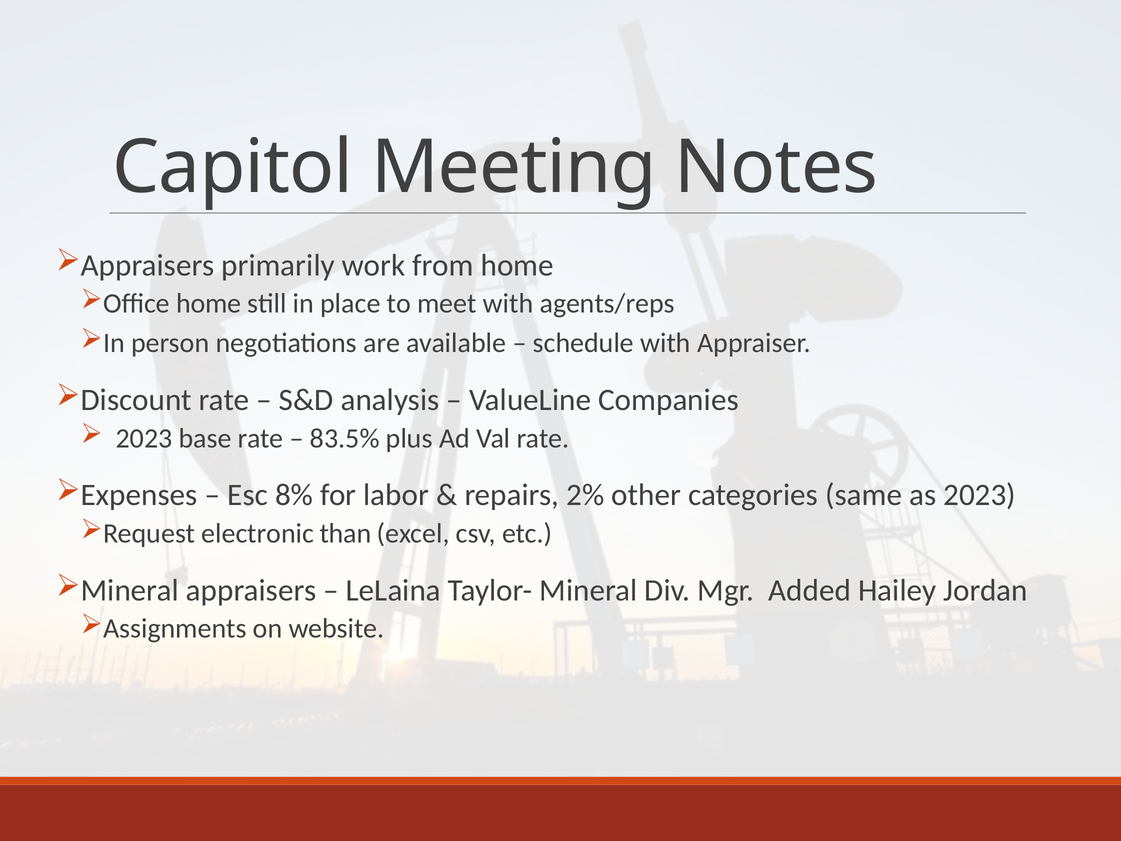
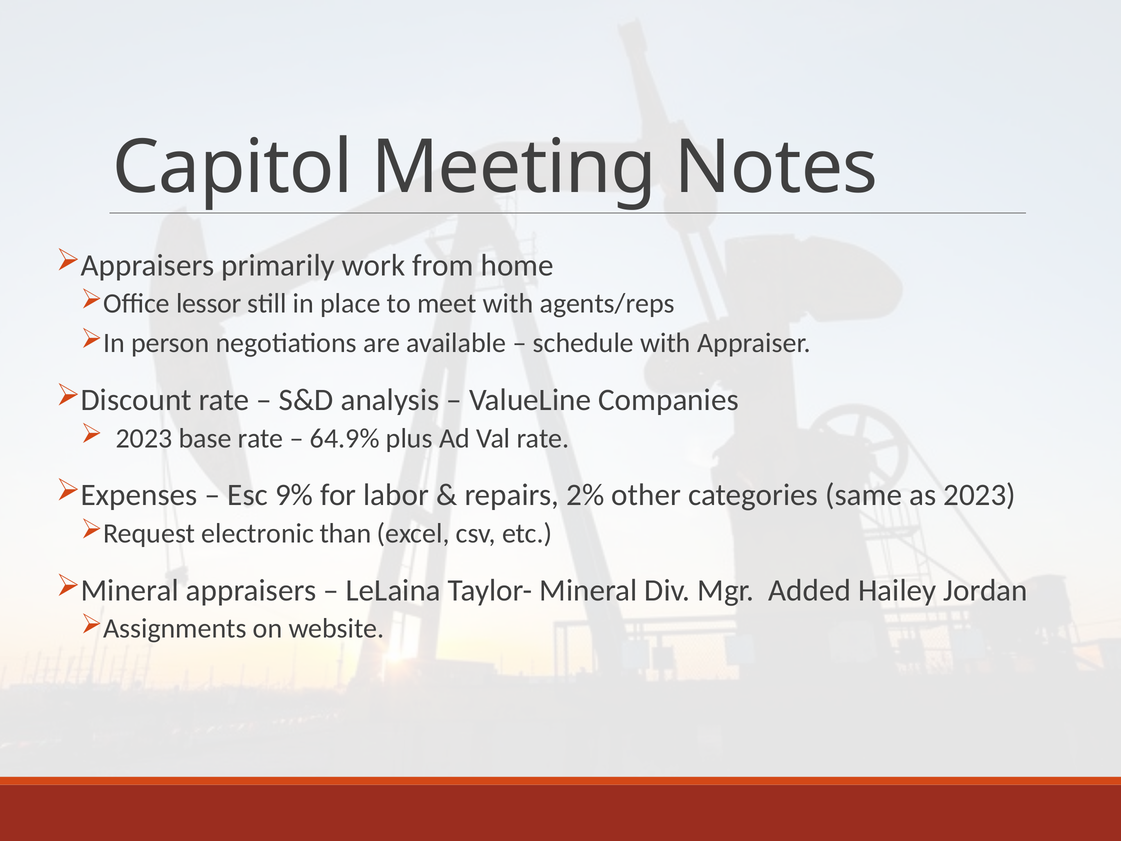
home at (209, 303): home -> lessor
83.5%: 83.5% -> 64.9%
8%: 8% -> 9%
